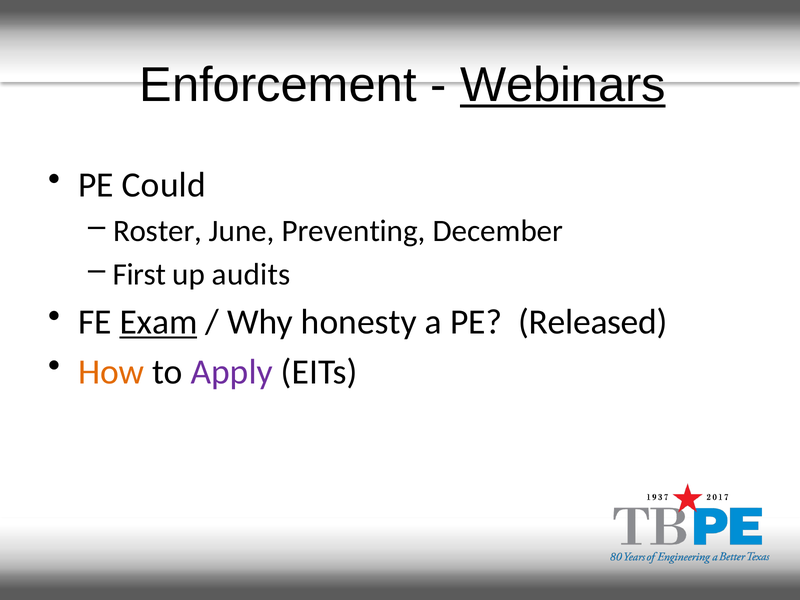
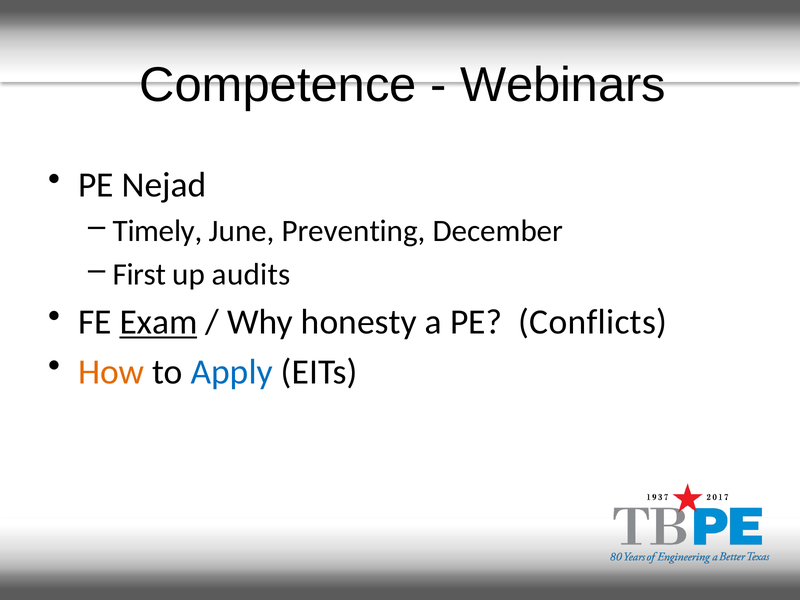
Enforcement: Enforcement -> Competence
Webinars underline: present -> none
Could: Could -> Nejad
Roster: Roster -> Timely
Released: Released -> Conflicts
Apply colour: purple -> blue
